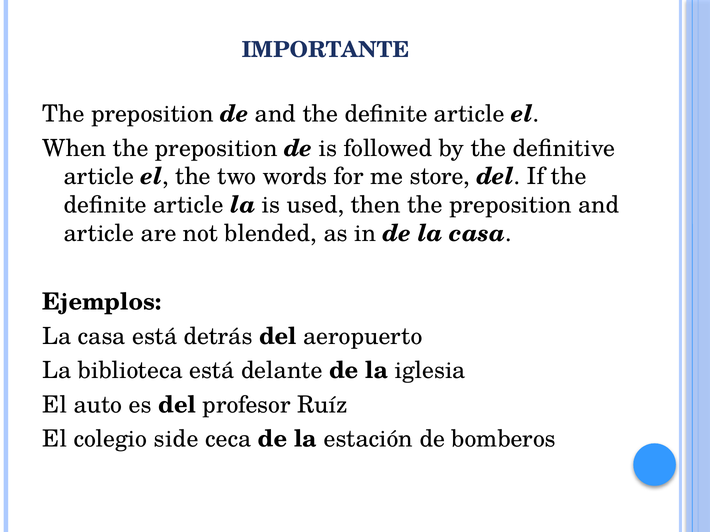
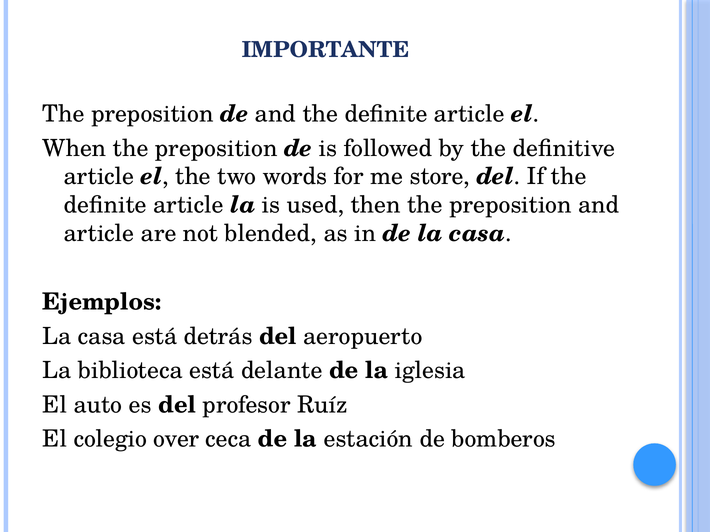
side: side -> over
